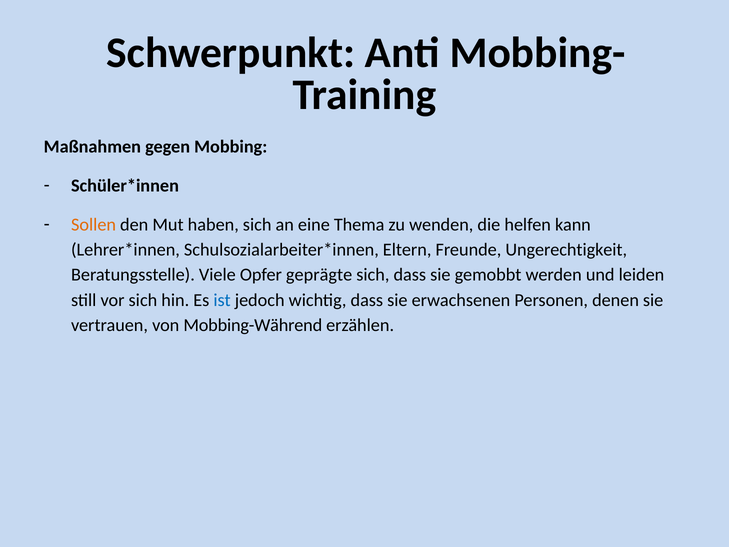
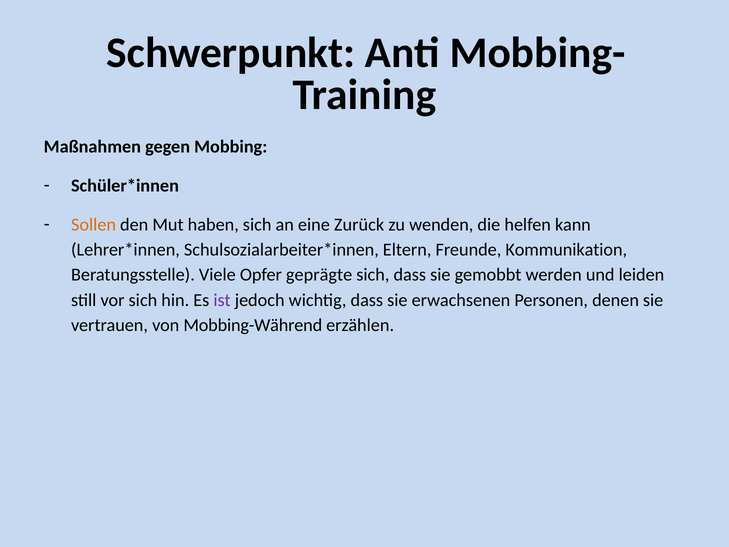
Thema: Thema -> Zurück
Ungerechtigkeit: Ungerechtigkeit -> Kommunikation
ist colour: blue -> purple
